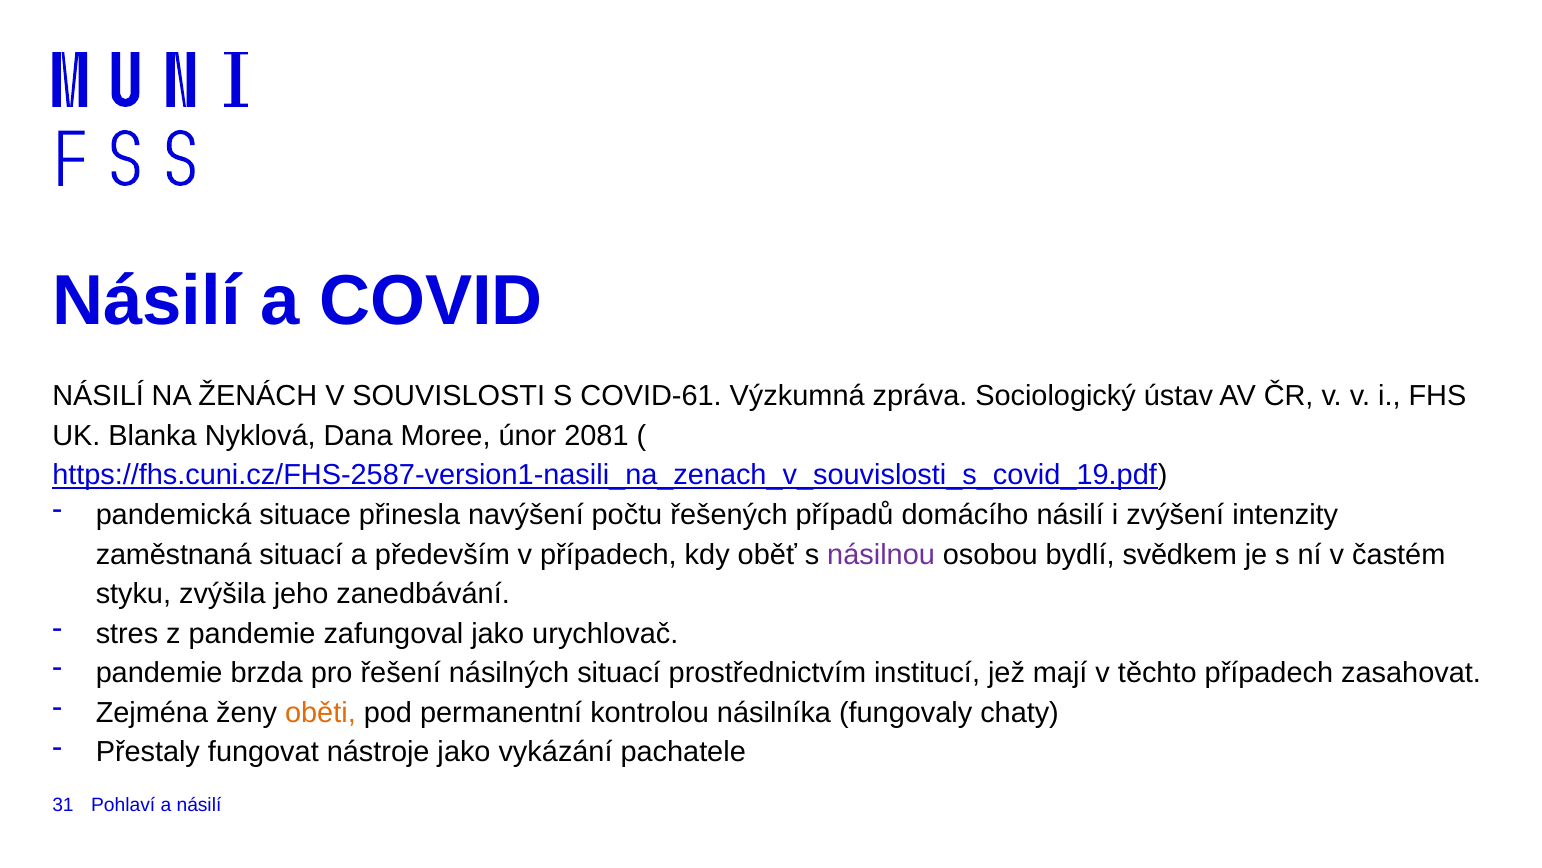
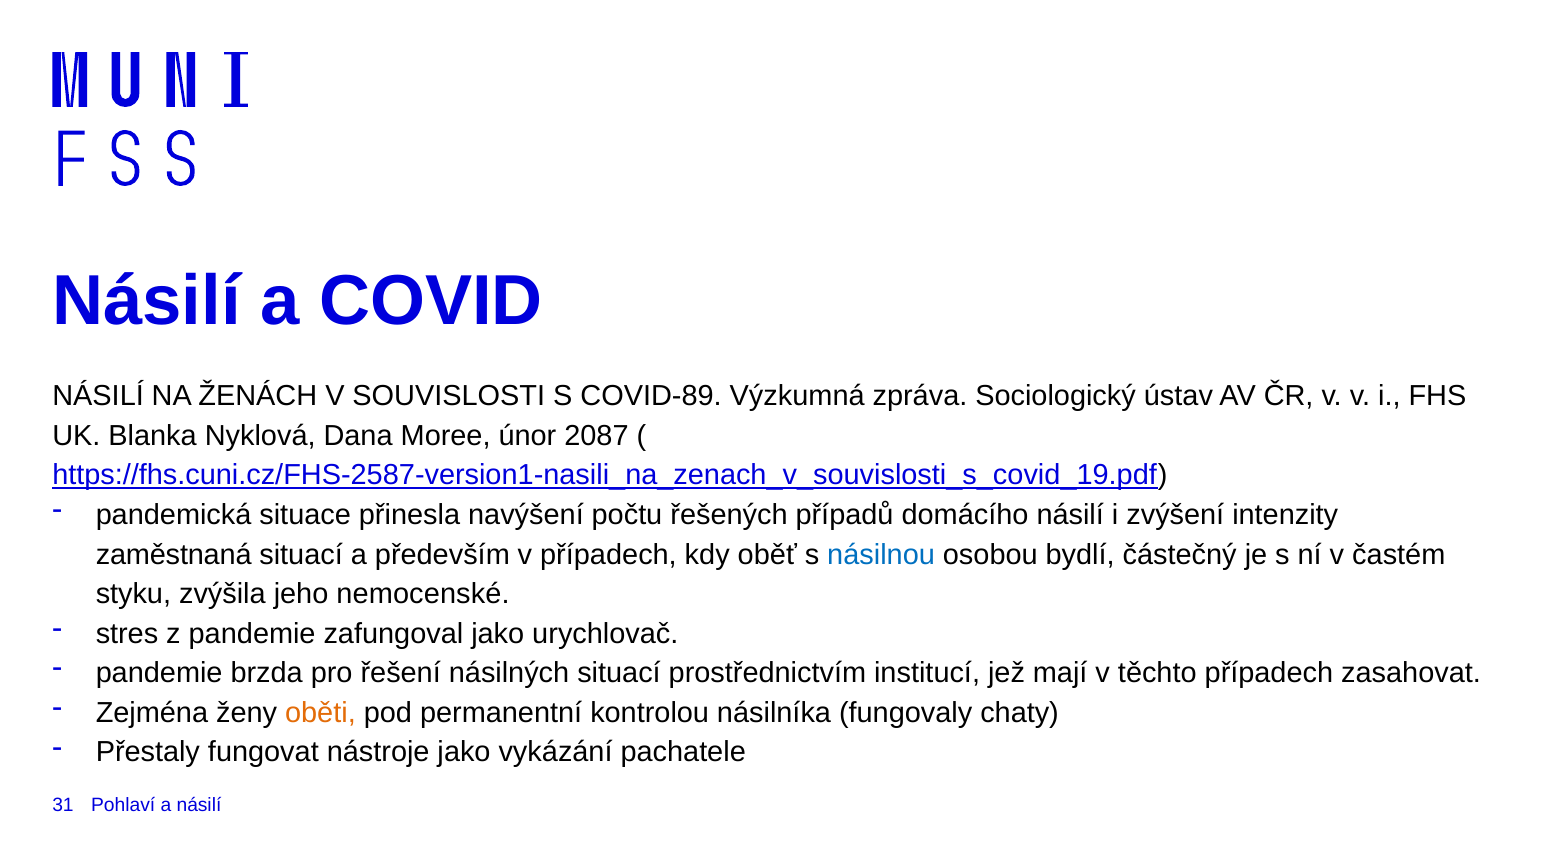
COVID-61: COVID-61 -> COVID-89
2081: 2081 -> 2087
násilnou colour: purple -> blue
svědkem: svědkem -> částečný
zanedbávání: zanedbávání -> nemocenské
